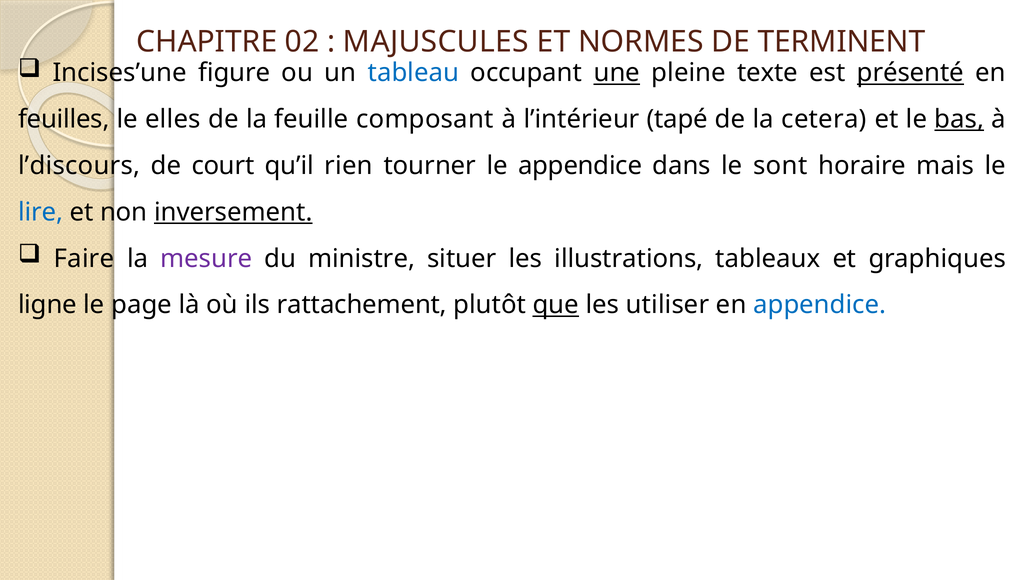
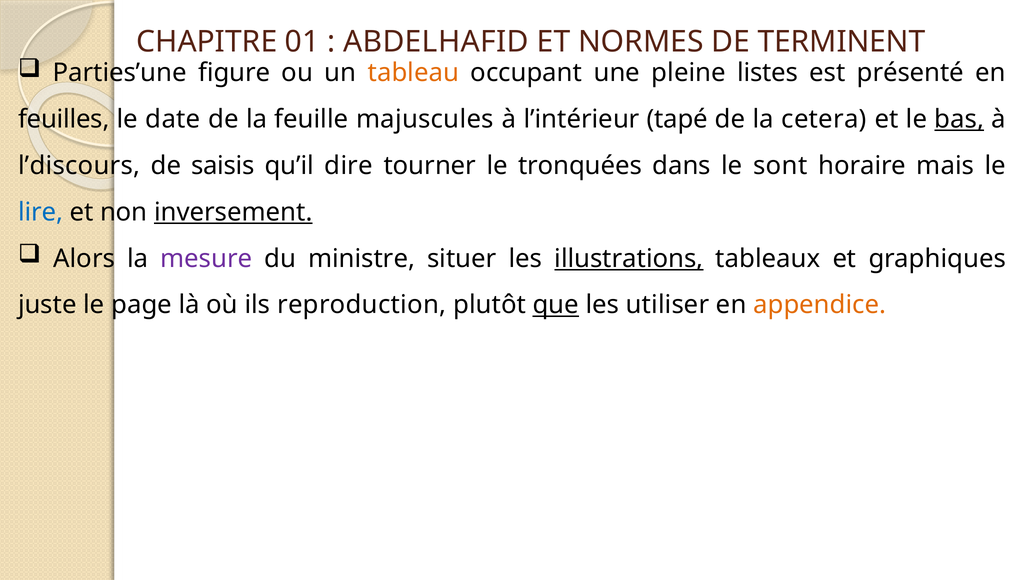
02: 02 -> 01
MAJUSCULES: MAJUSCULES -> ABDELHAFID
Incises’une: Incises’une -> Parties’une
tableau colour: blue -> orange
une underline: present -> none
texte: texte -> listes
présenté underline: present -> none
elles: elles -> date
composant: composant -> majuscules
court: court -> saisis
rien: rien -> dire
le appendice: appendice -> tronquées
Faire: Faire -> Alors
illustrations underline: none -> present
ligne: ligne -> juste
rattachement: rattachement -> reproduction
appendice at (820, 305) colour: blue -> orange
